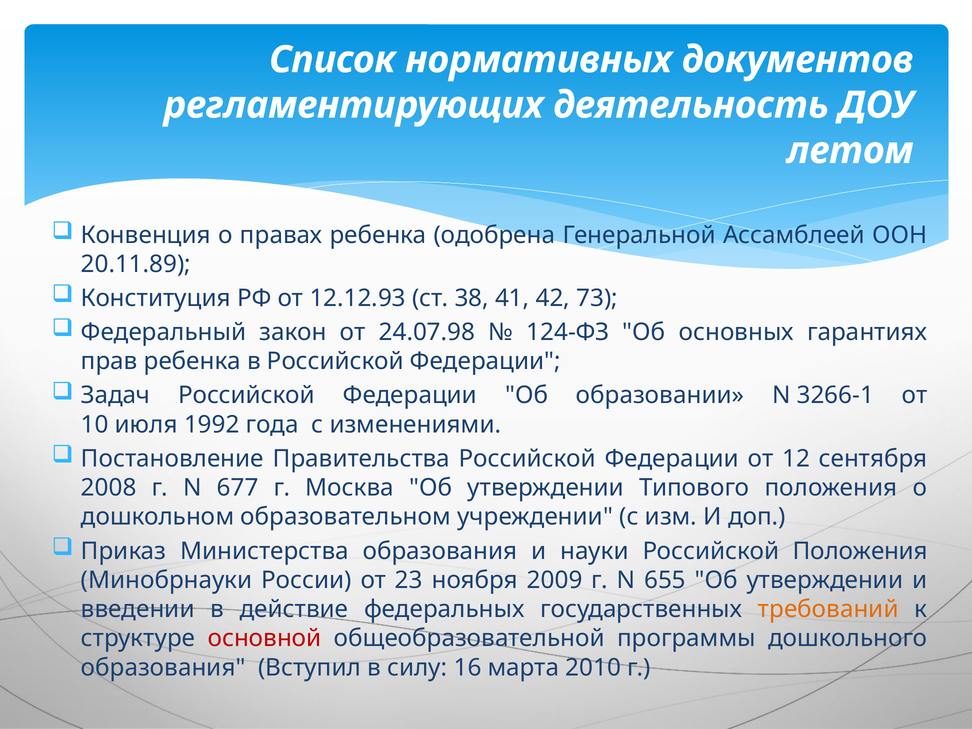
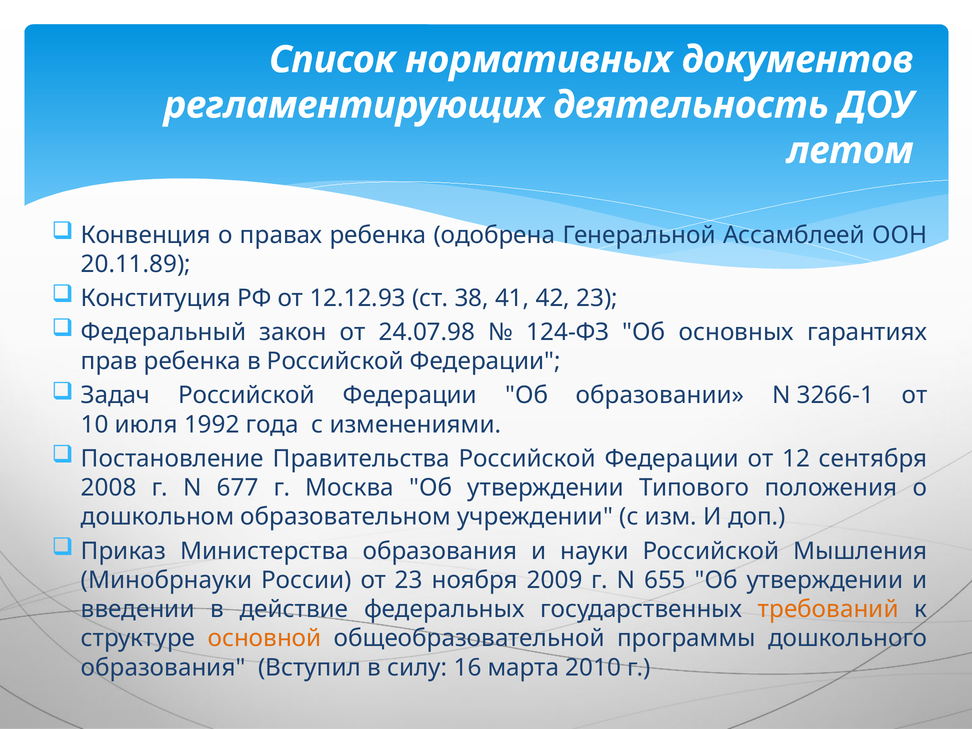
42 73: 73 -> 23
Российской Положения: Положения -> Мышления
основной colour: red -> orange
